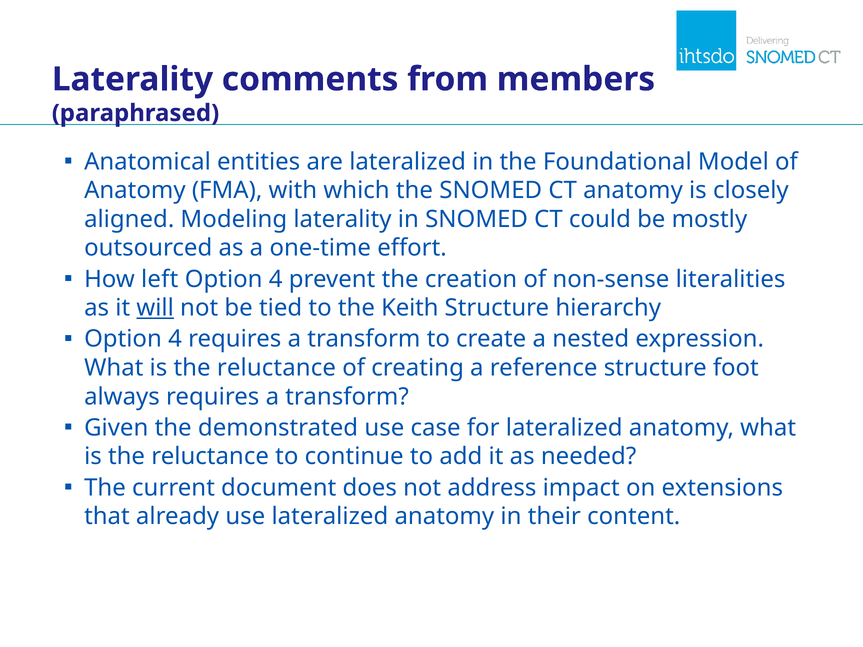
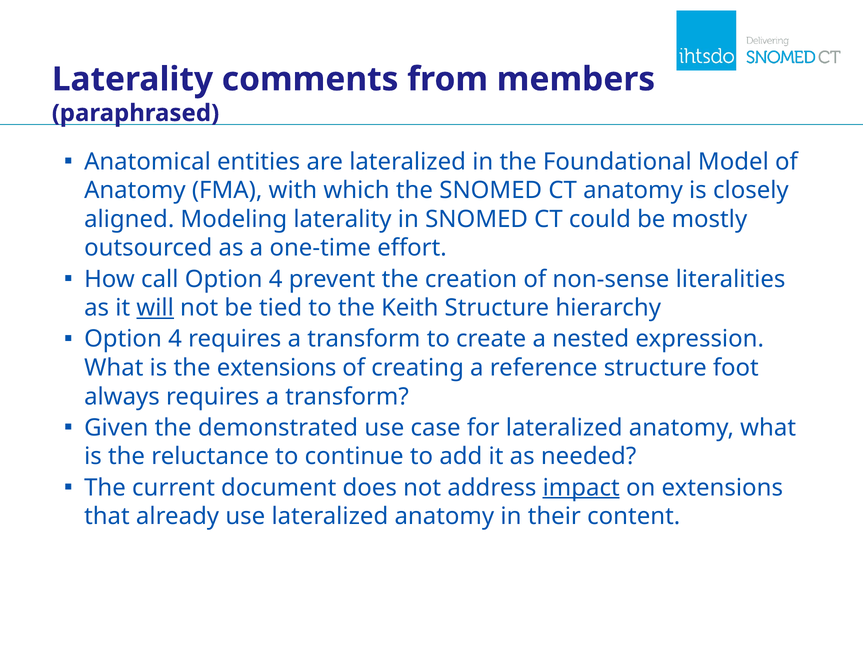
left: left -> call
reluctance at (276, 368): reluctance -> extensions
impact underline: none -> present
